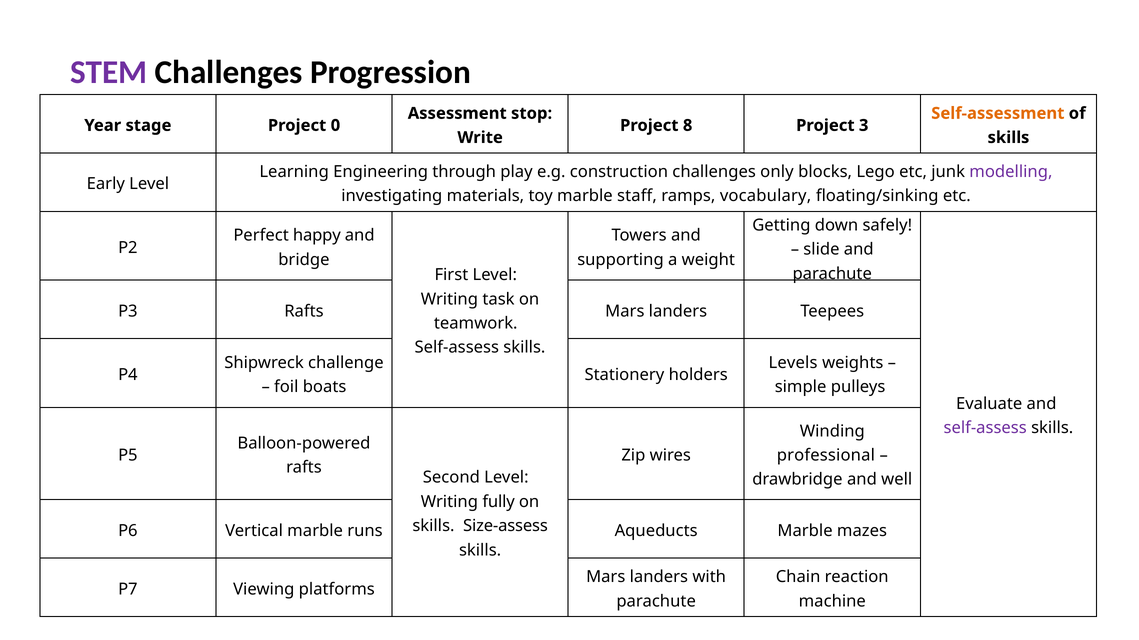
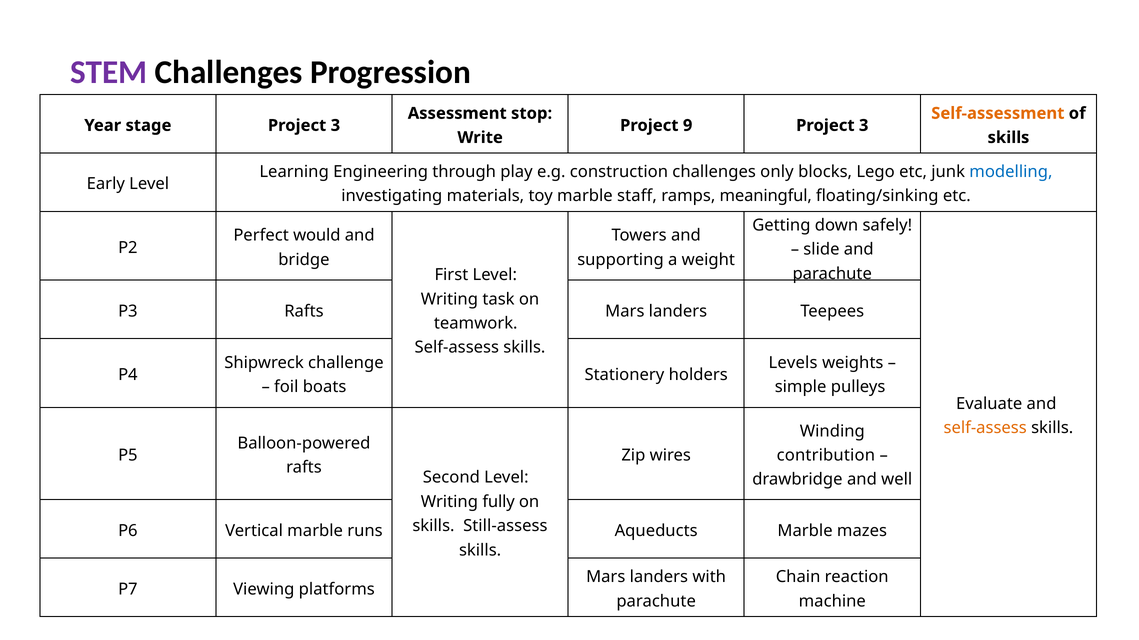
stage Project 0: 0 -> 3
8: 8 -> 9
modelling colour: purple -> blue
vocabulary: vocabulary -> meaningful
happy: happy -> would
self-assess at (985, 428) colour: purple -> orange
professional: professional -> contribution
Size-assess: Size-assess -> Still-assess
